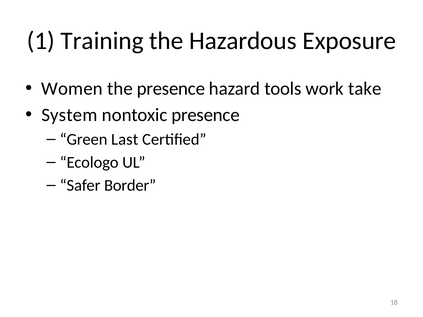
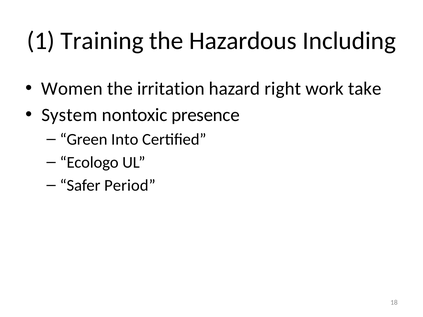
Exposure: Exposure -> Including
the presence: presence -> irritation
tools: tools -> right
Last: Last -> Into
Border: Border -> Period
